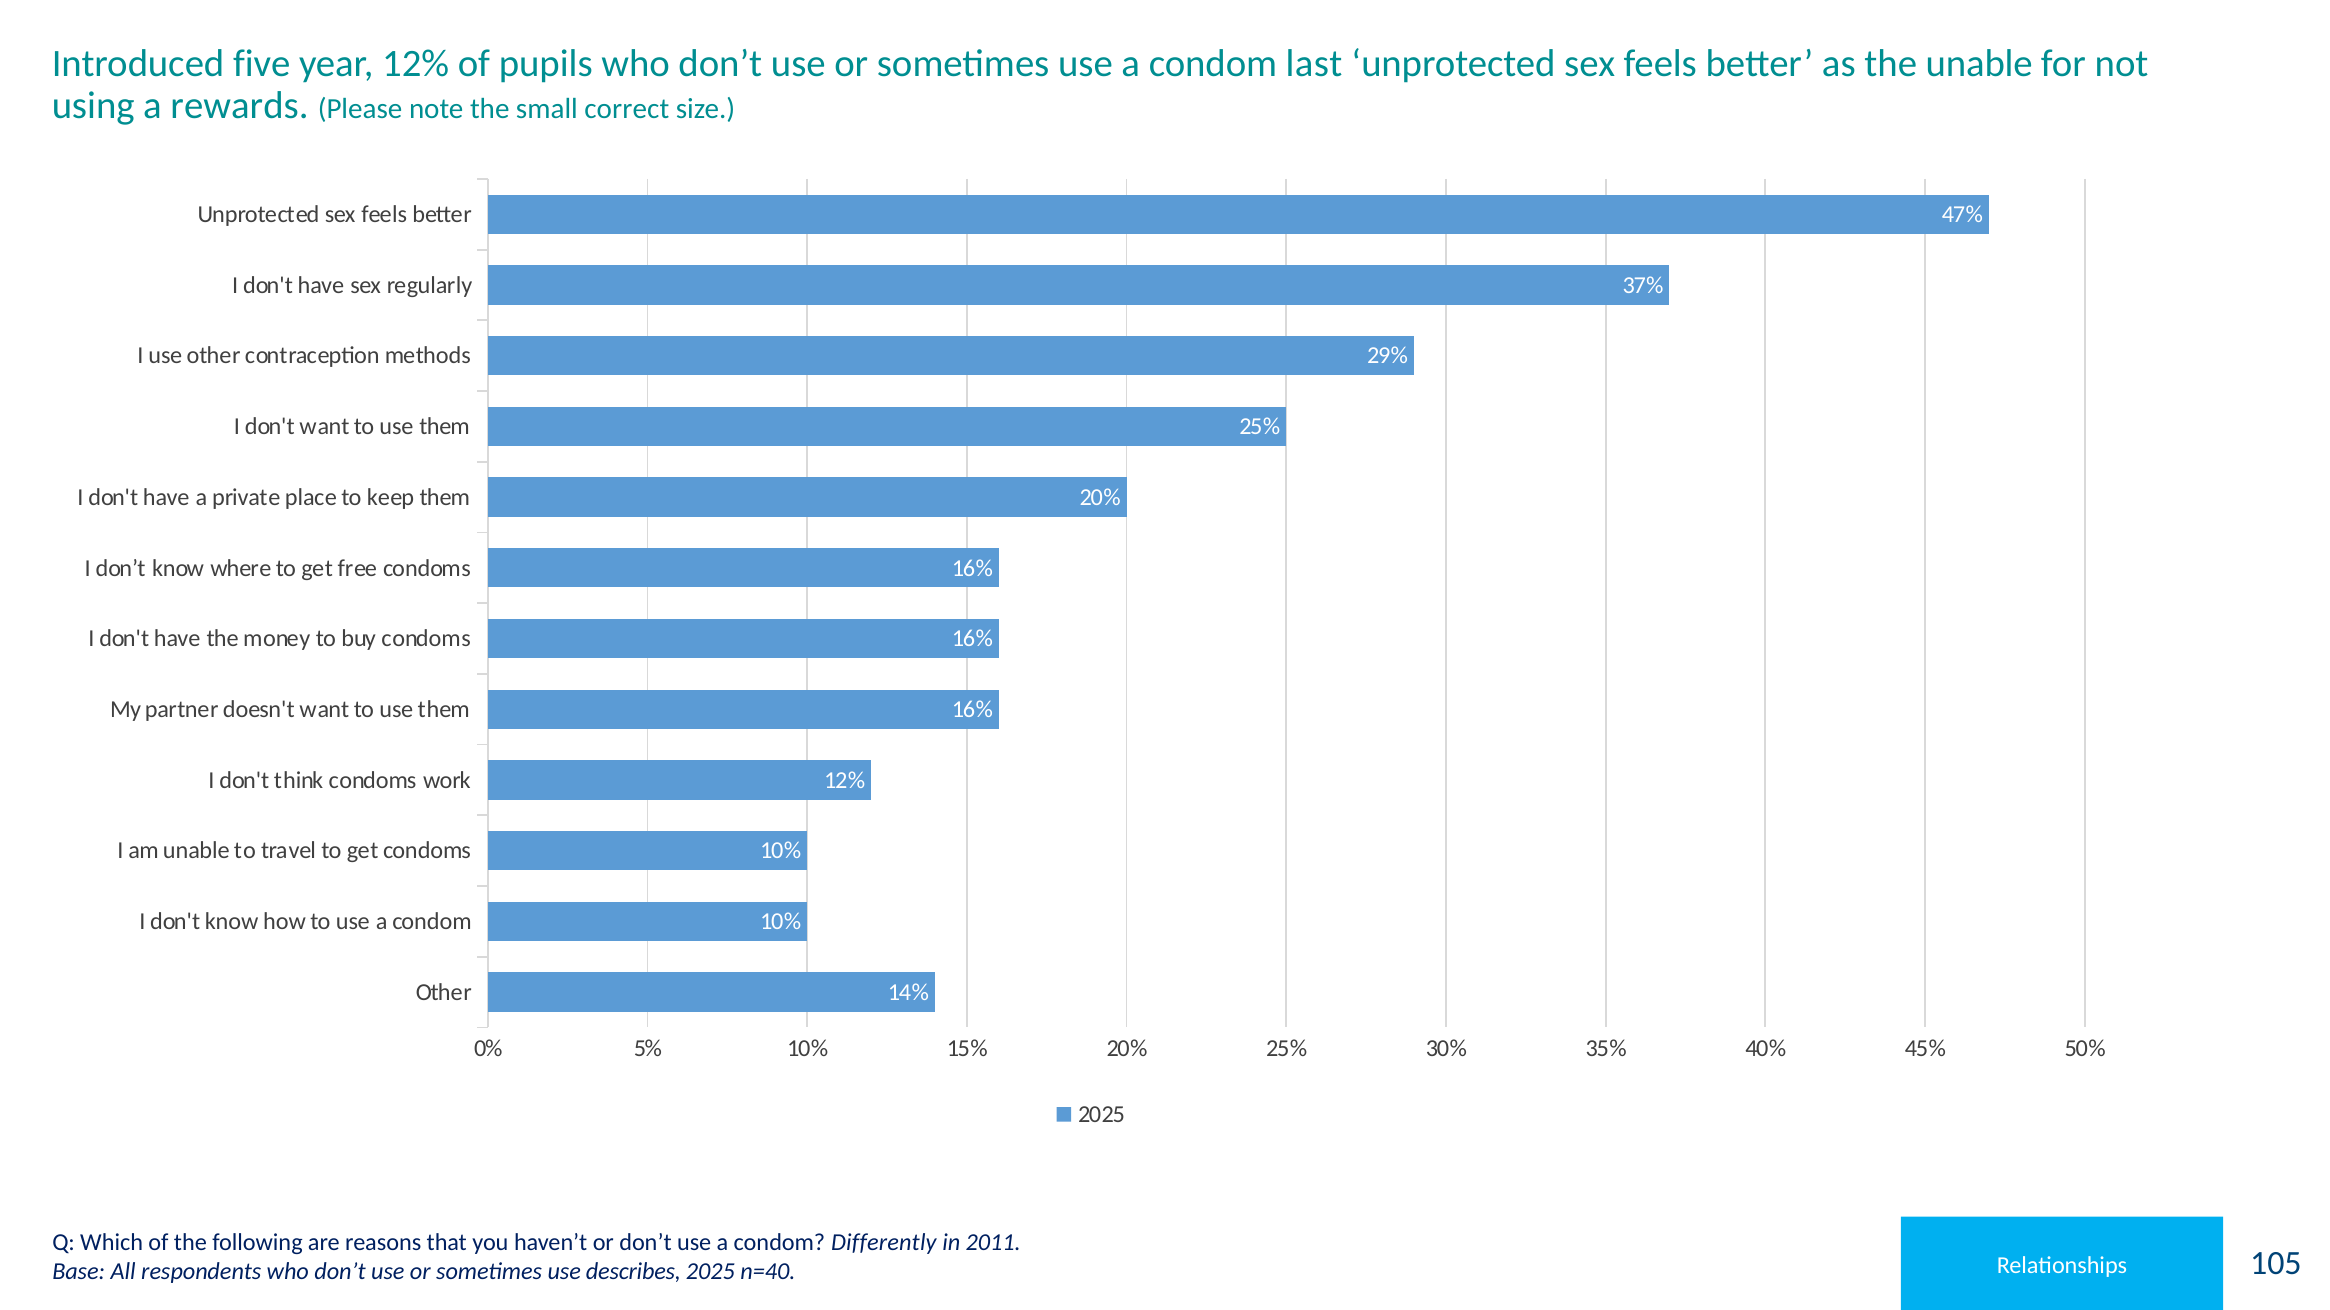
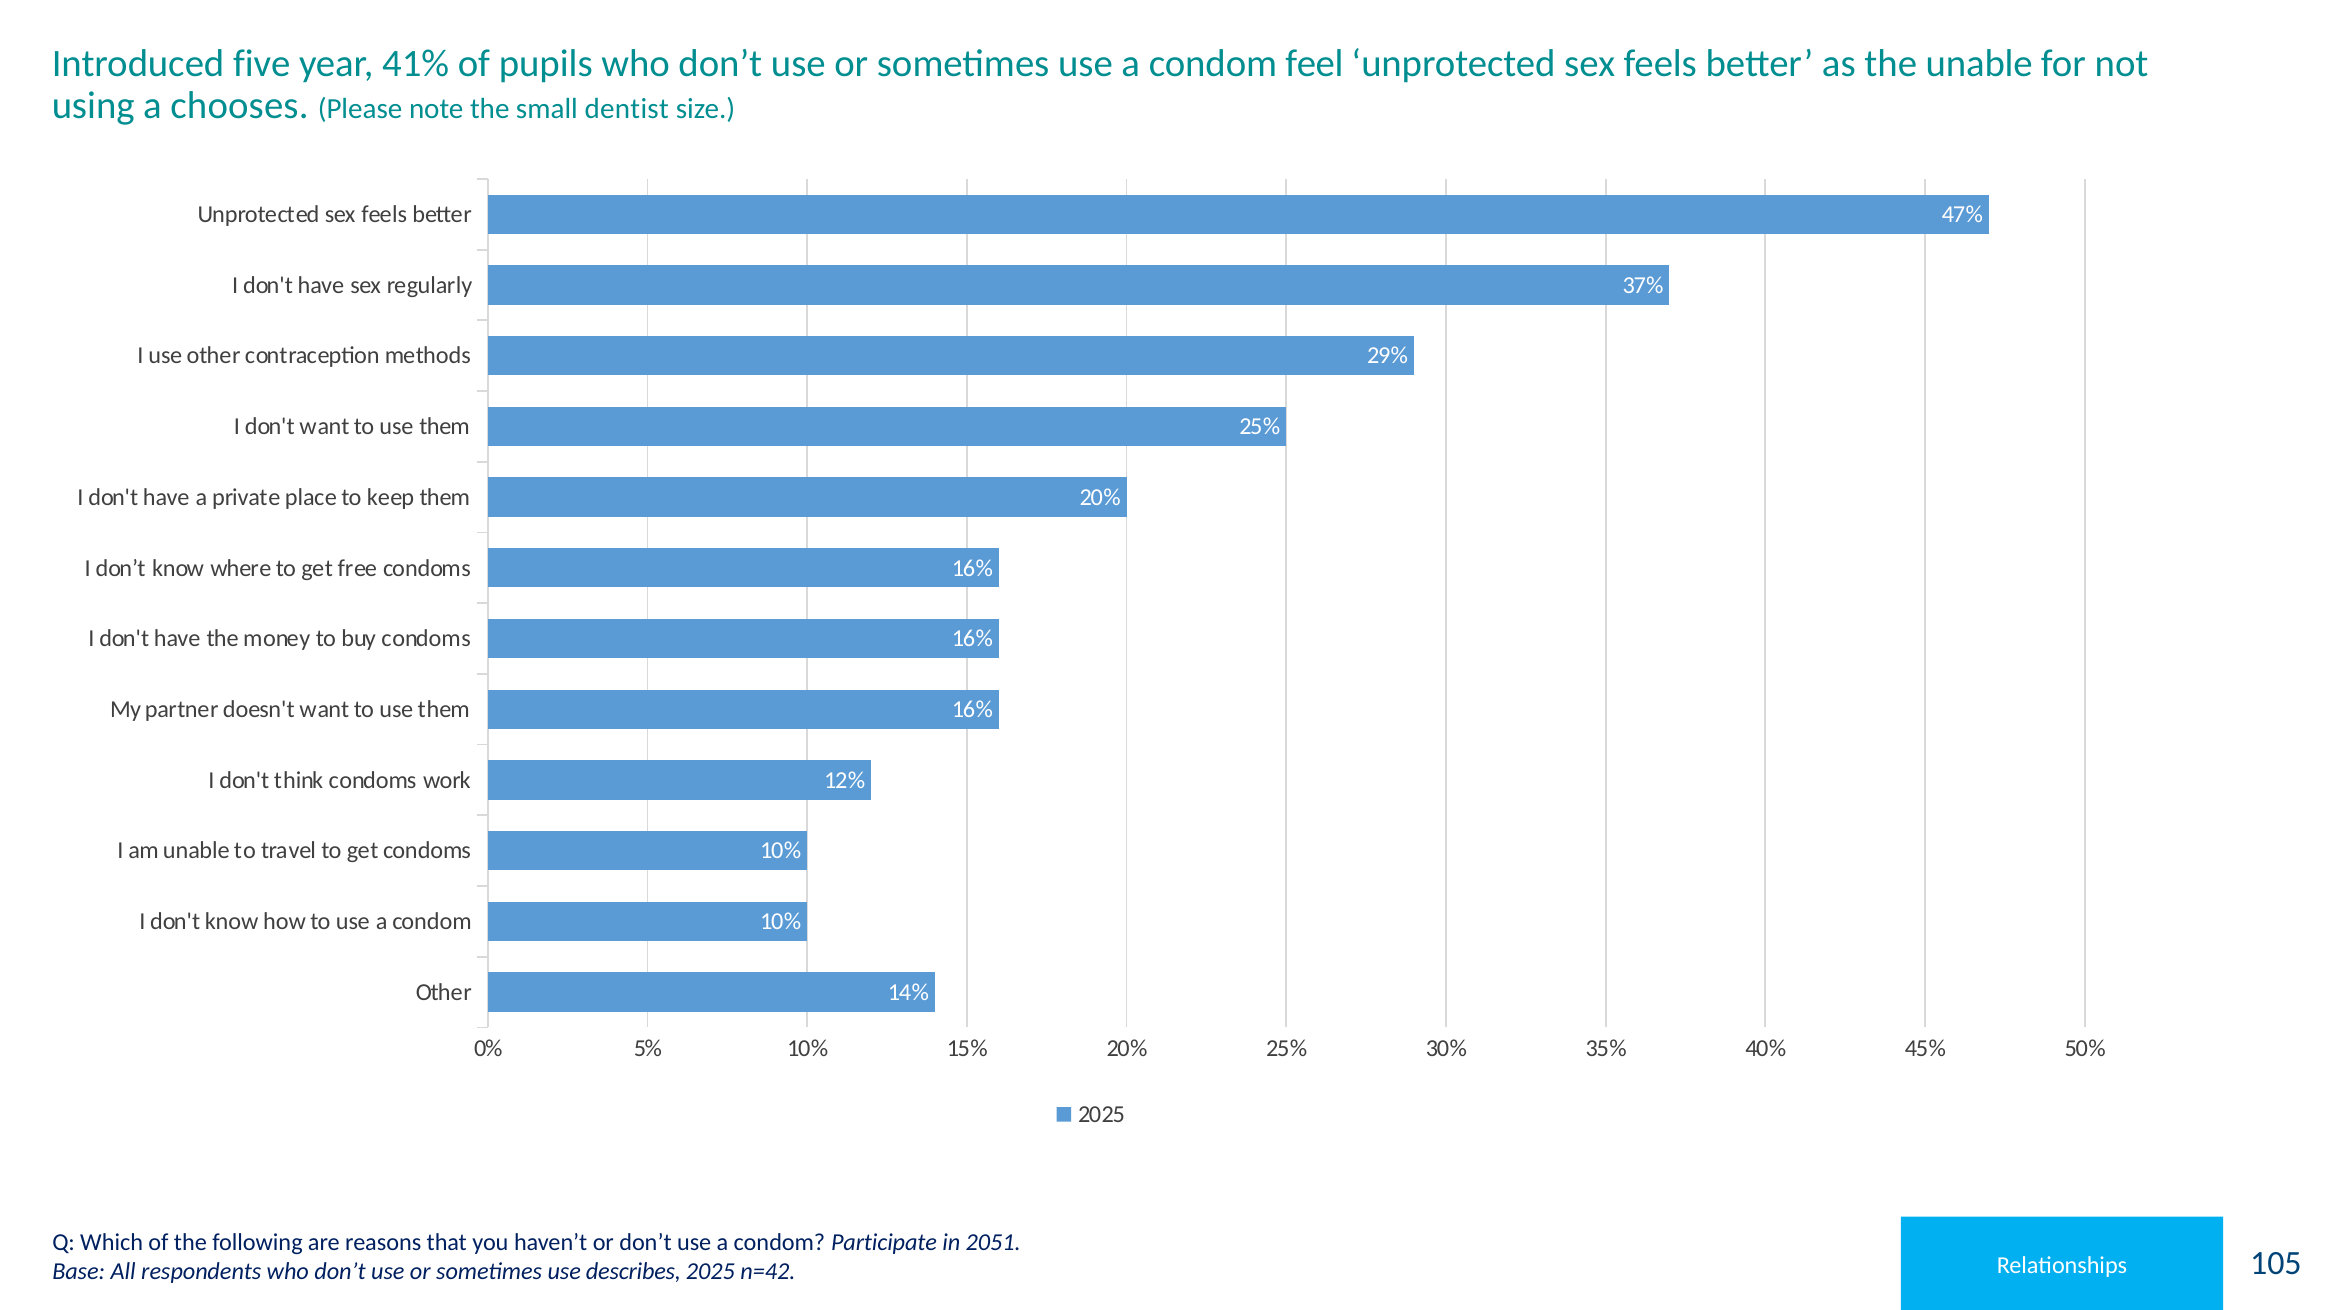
year 12%: 12% -> 41%
last: last -> feel
rewards: rewards -> chooses
correct: correct -> dentist
Differently: Differently -> Participate
2011: 2011 -> 2051
n=40: n=40 -> n=42
